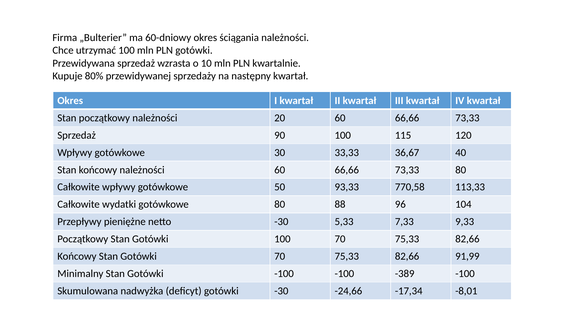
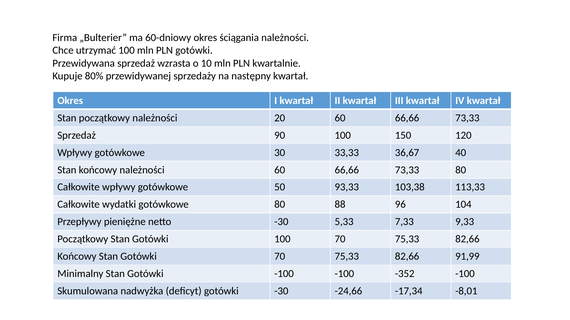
115: 115 -> 150
770,58: 770,58 -> 103,38
-389: -389 -> -352
